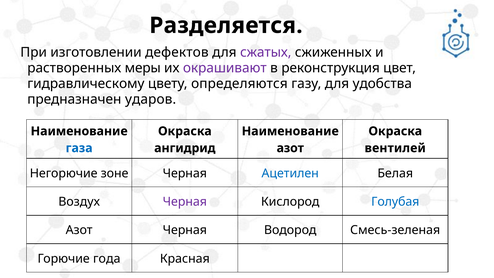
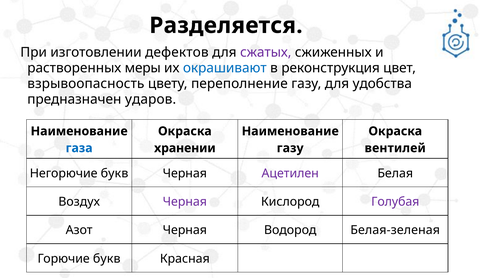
окрашивают colour: purple -> blue
гидравлическому: гидравлическому -> взрывоопасность
определяются: определяются -> переполнение
ангидрид: ангидрид -> хранении
азот at (290, 148): азот -> газу
Негорючие зоне: зоне -> букв
Ацетилен colour: blue -> purple
Голубая colour: blue -> purple
Смесь-зеленая: Смесь-зеленая -> Белая-зеленая
Горючие года: года -> букв
